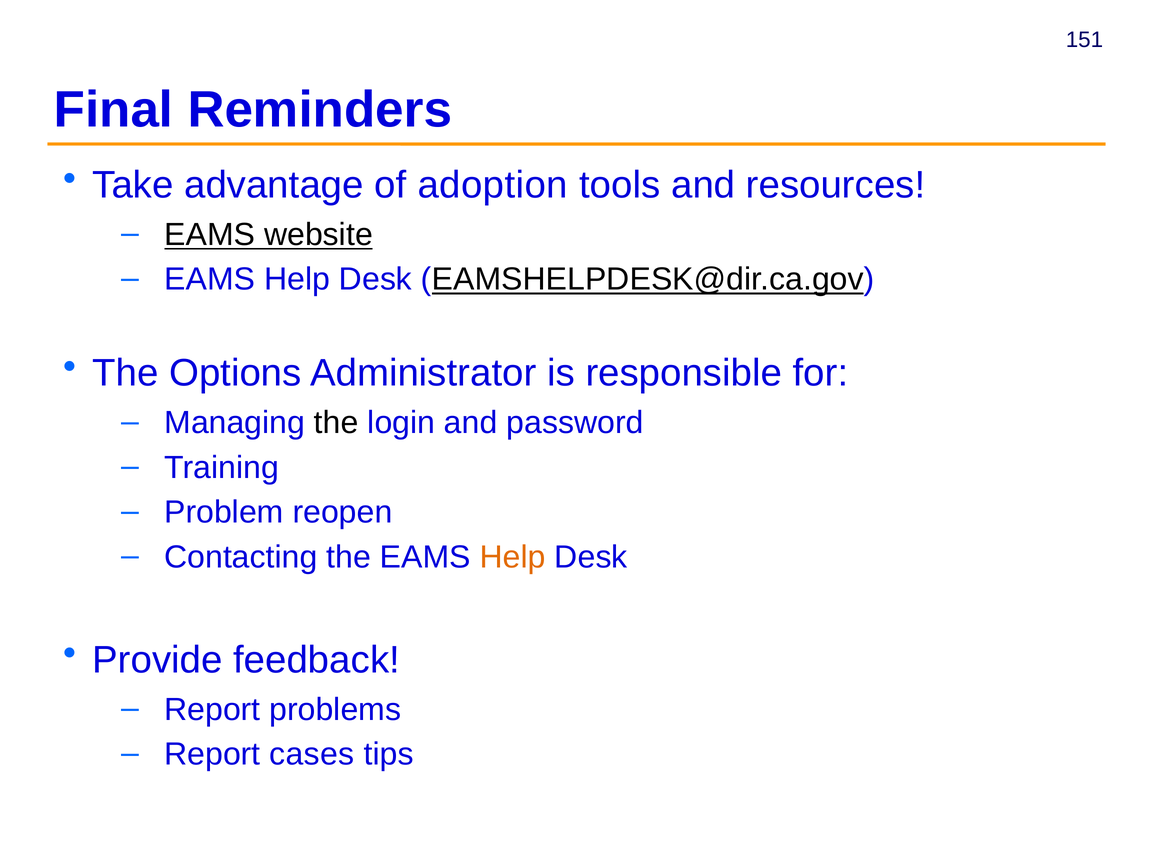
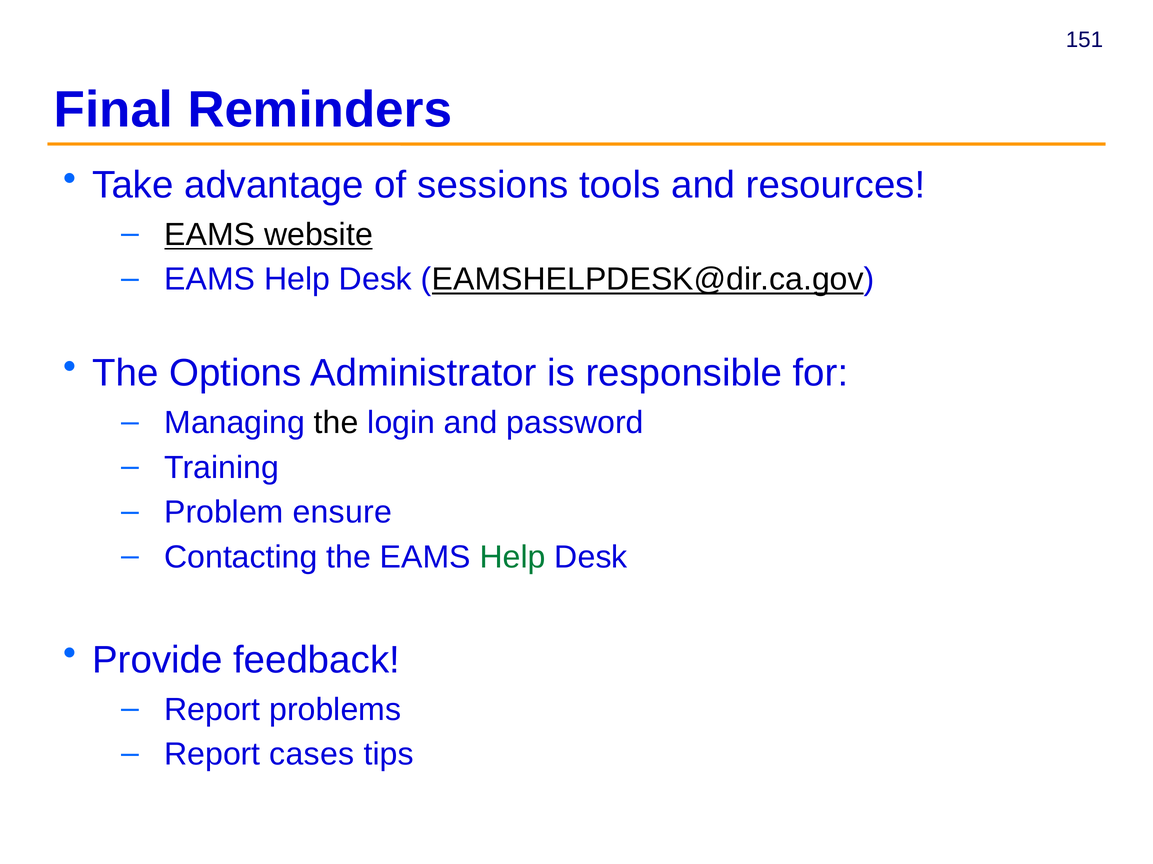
adoption: adoption -> sessions
reopen: reopen -> ensure
Help at (513, 558) colour: orange -> green
